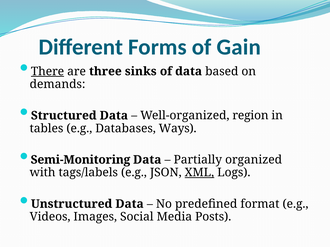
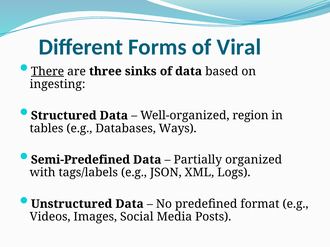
Gain: Gain -> Viral
demands: demands -> ingesting
Semi-Monitoring: Semi-Monitoring -> Semi-Predefined
XML underline: present -> none
